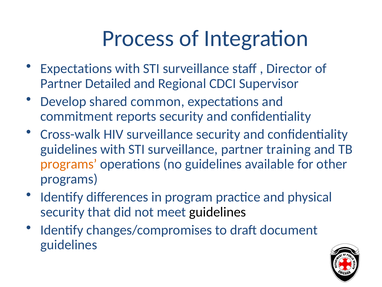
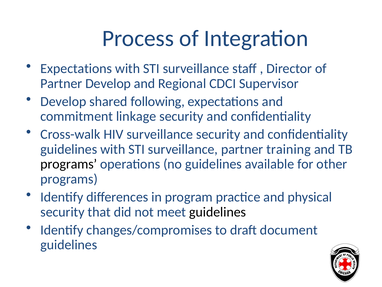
Partner Detailed: Detailed -> Develop
common: common -> following
reports: reports -> linkage
programs at (69, 164) colour: orange -> black
